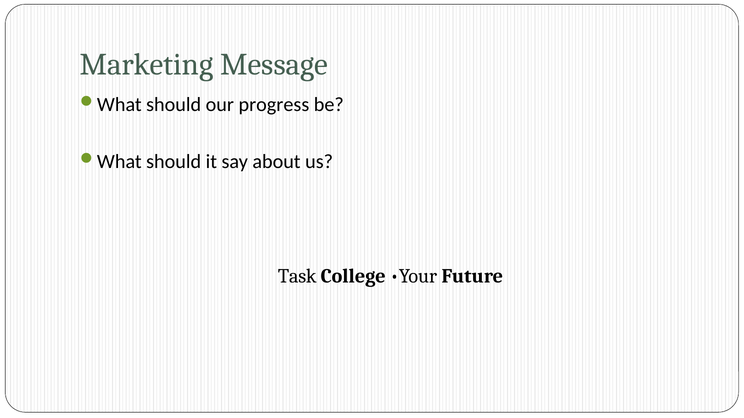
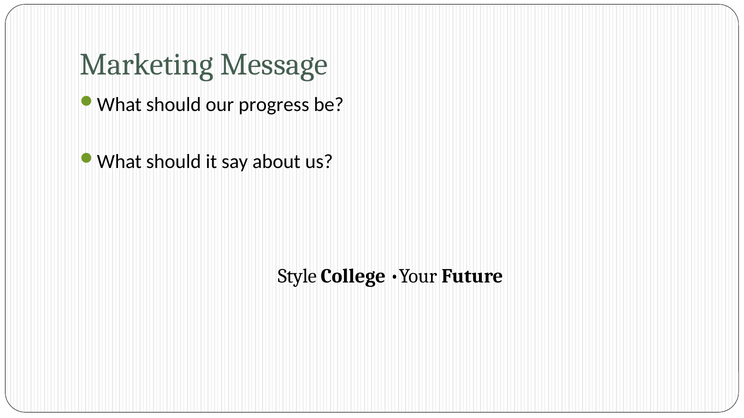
Task: Task -> Style
